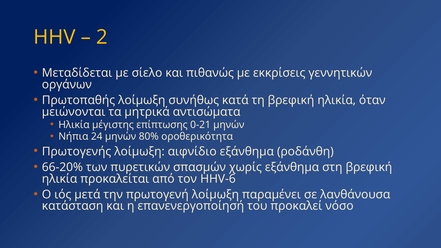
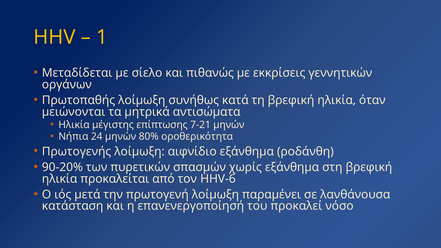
2: 2 -> 1
0-21: 0-21 -> 7-21
66-20%: 66-20% -> 90-20%
